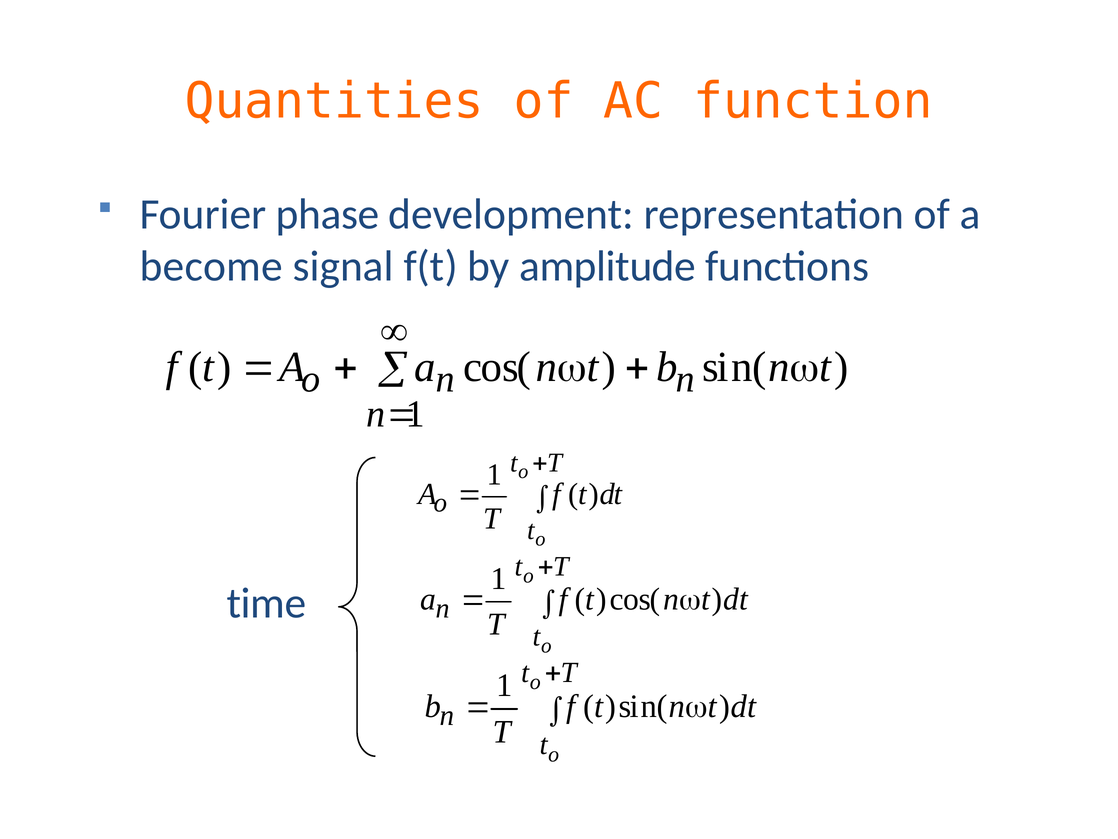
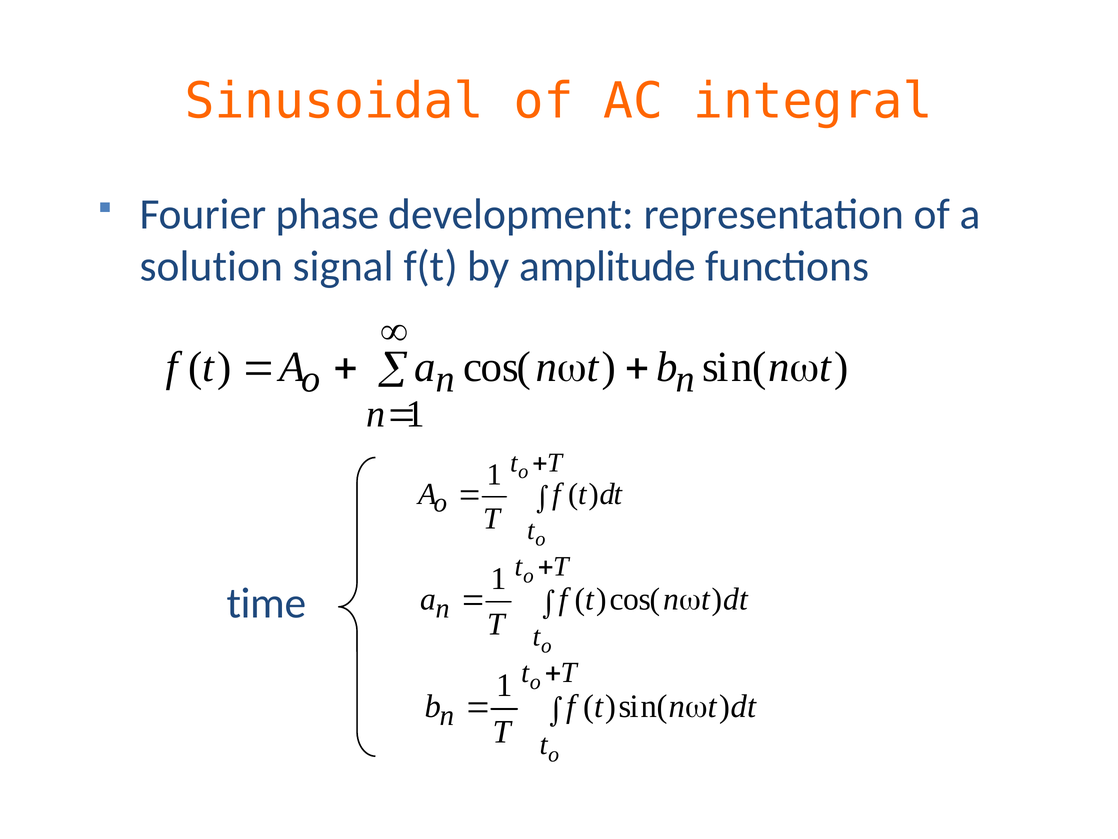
Quantities: Quantities -> Sinusoidal
function: function -> integral
become: become -> solution
